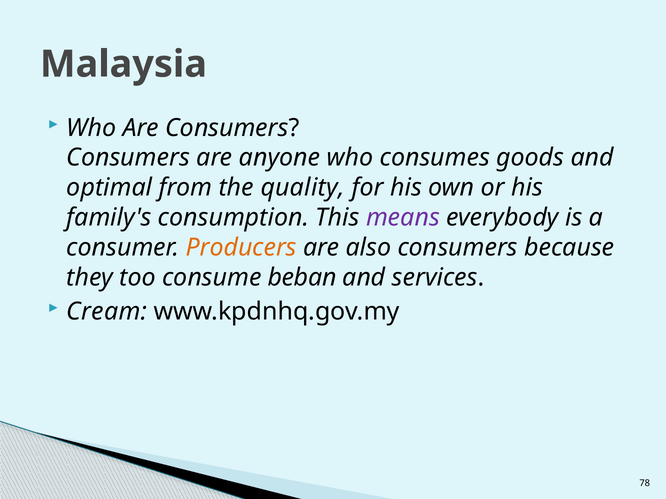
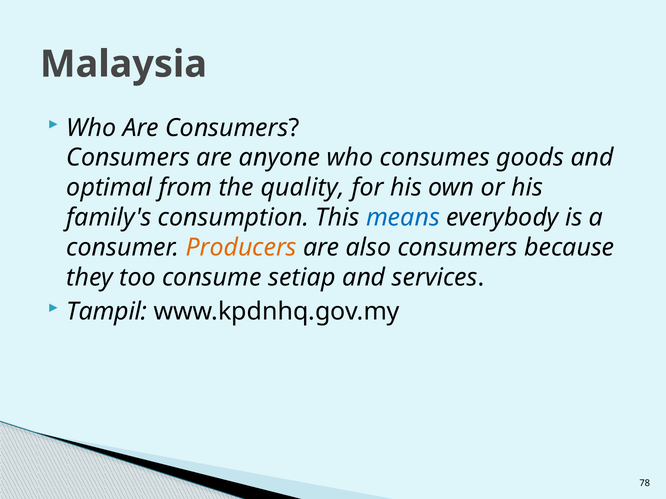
means colour: purple -> blue
beban: beban -> setiap
Cream: Cream -> Tampil
